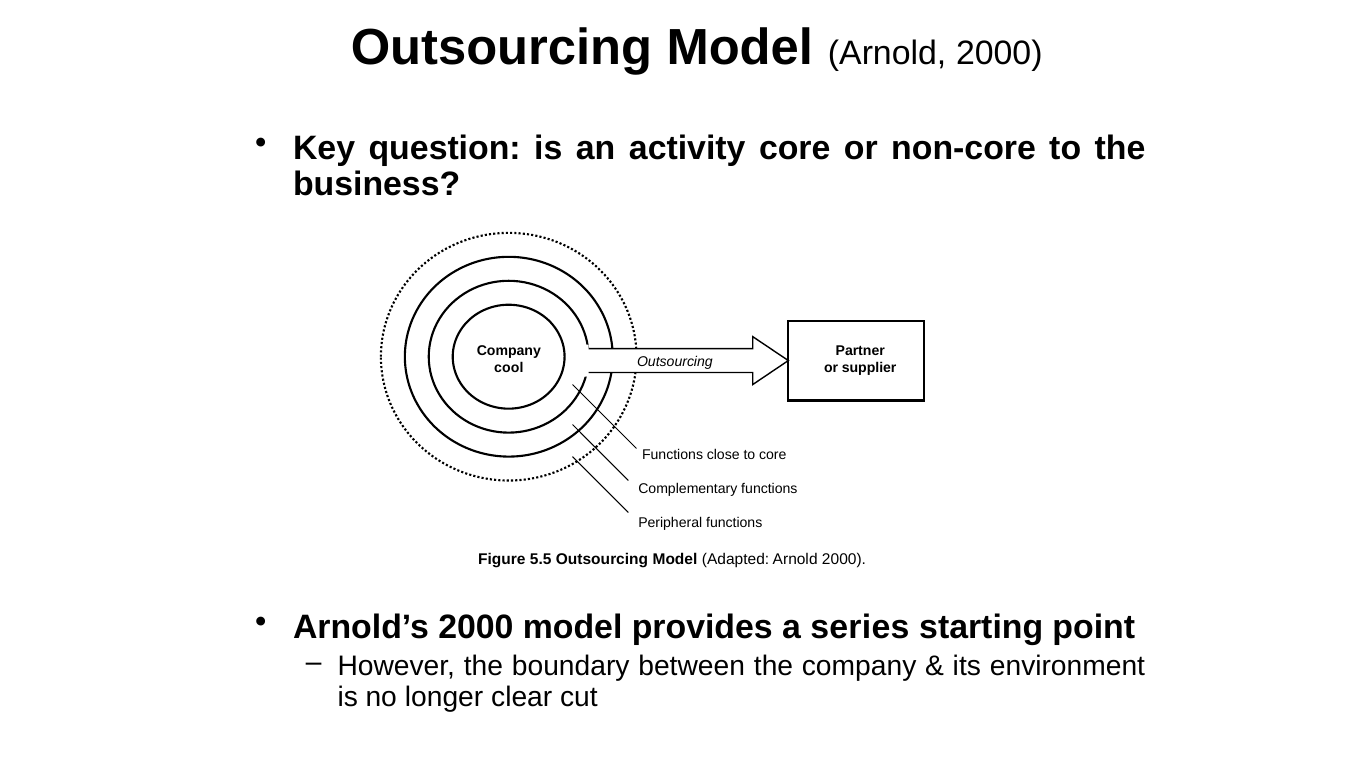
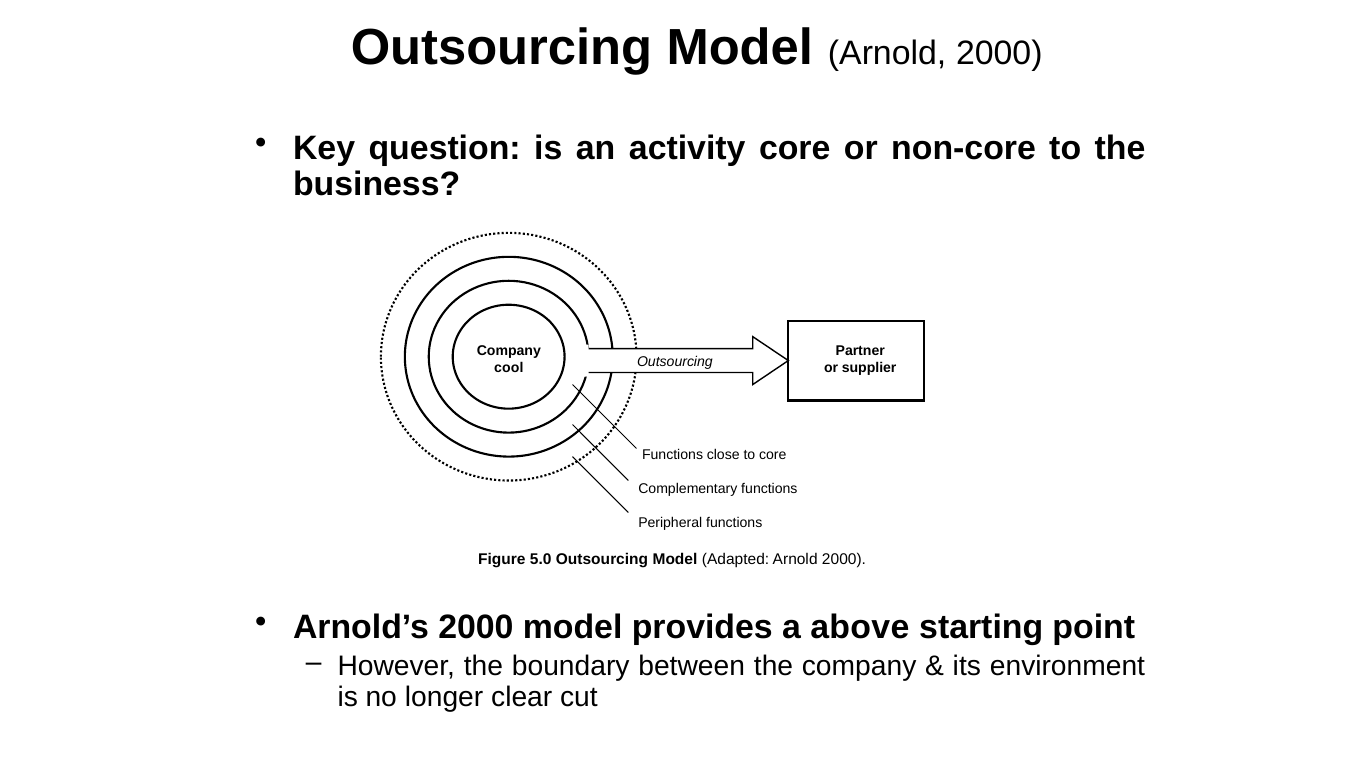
5.5: 5.5 -> 5.0
series: series -> above
